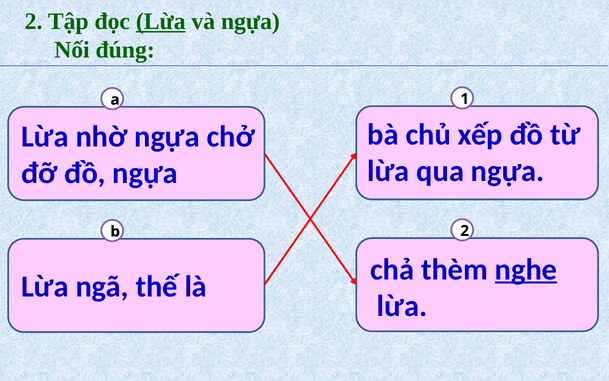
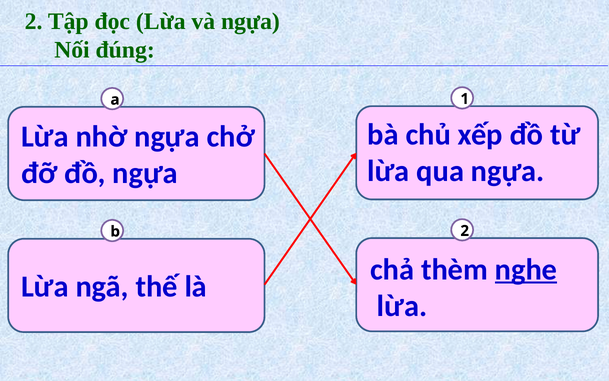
Lừa at (161, 22) underline: present -> none
